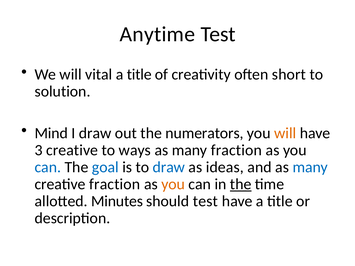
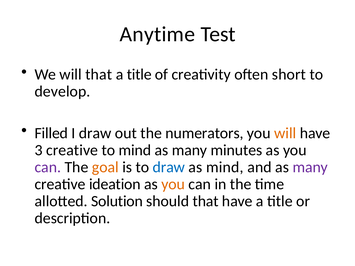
will vital: vital -> that
solution: solution -> develop
Mind: Mind -> Filled
to ways: ways -> mind
many fraction: fraction -> minutes
can at (48, 167) colour: blue -> purple
goal colour: blue -> orange
as ideas: ideas -> mind
many at (310, 167) colour: blue -> purple
creative fraction: fraction -> ideation
the at (241, 184) underline: present -> none
Minutes: Minutes -> Solution
should test: test -> that
